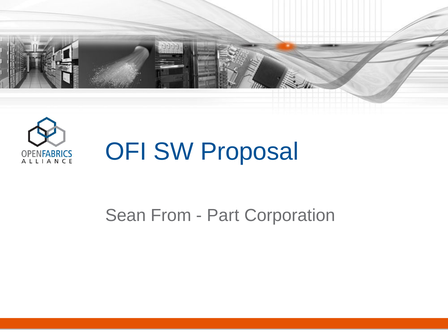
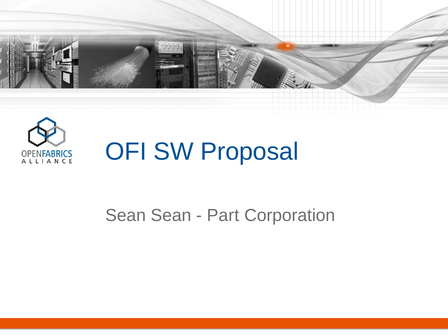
Sean From: From -> Sean
